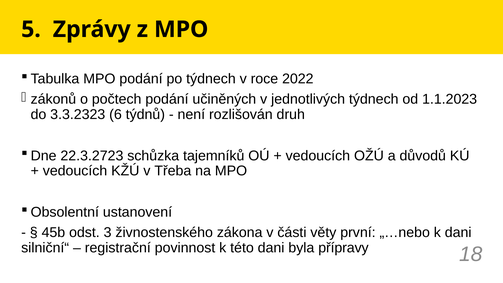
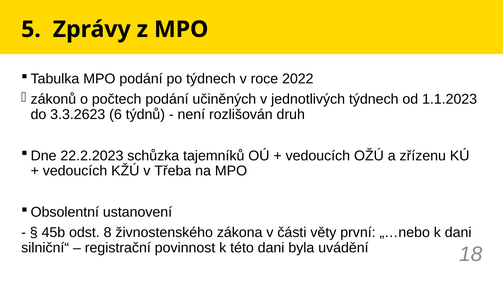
3.3.2323: 3.3.2323 -> 3.3.2623
22.3.2723: 22.3.2723 -> 22.2.2023
důvodů: důvodů -> zřízenu
3: 3 -> 8
přípravy: přípravy -> uvádění
